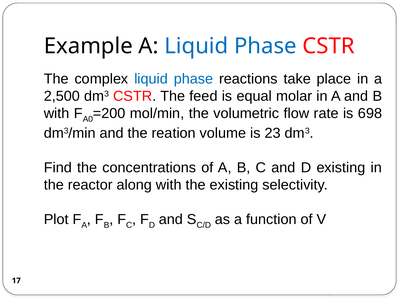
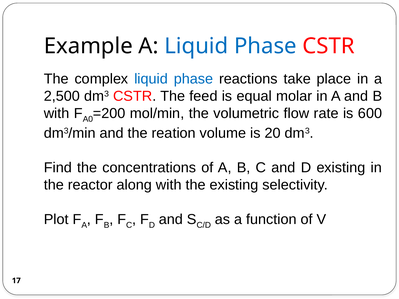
698: 698 -> 600
23: 23 -> 20
